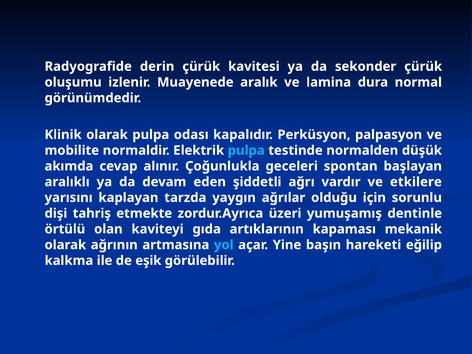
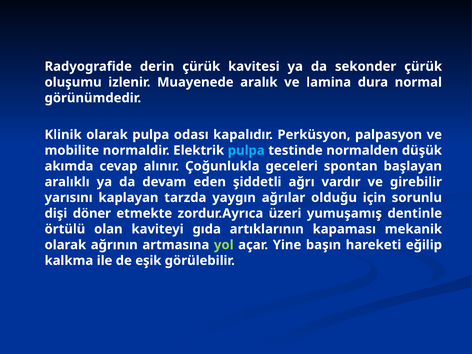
etkilere: etkilere -> girebilir
tahriş: tahriş -> döner
yol colour: light blue -> light green
